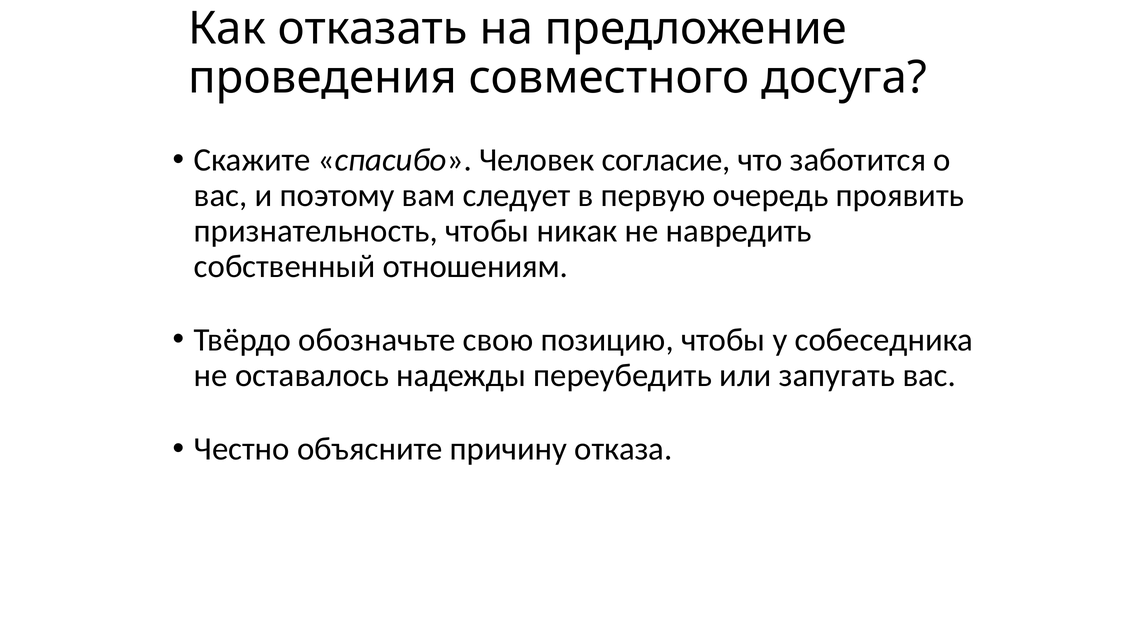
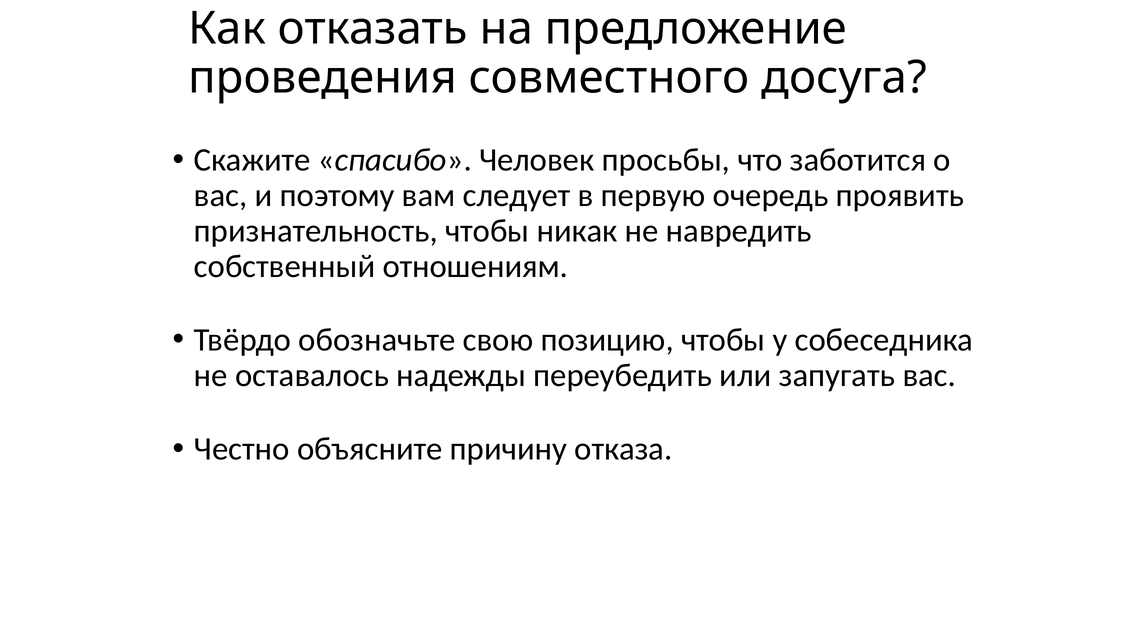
согласие: согласие -> просьбы
